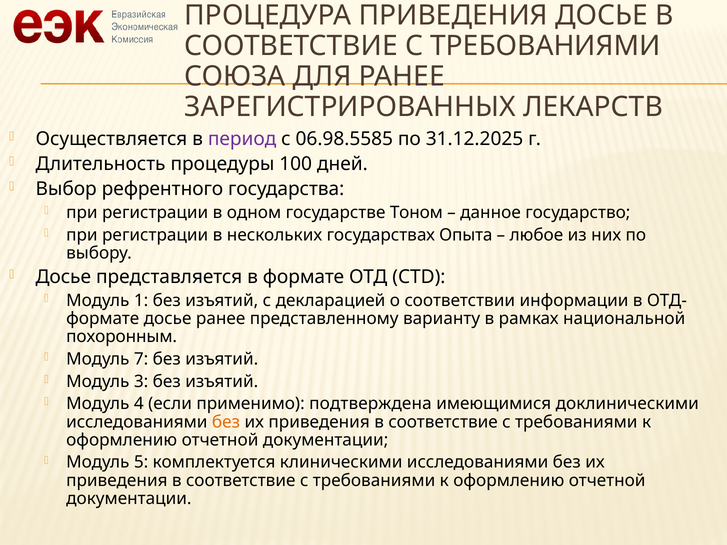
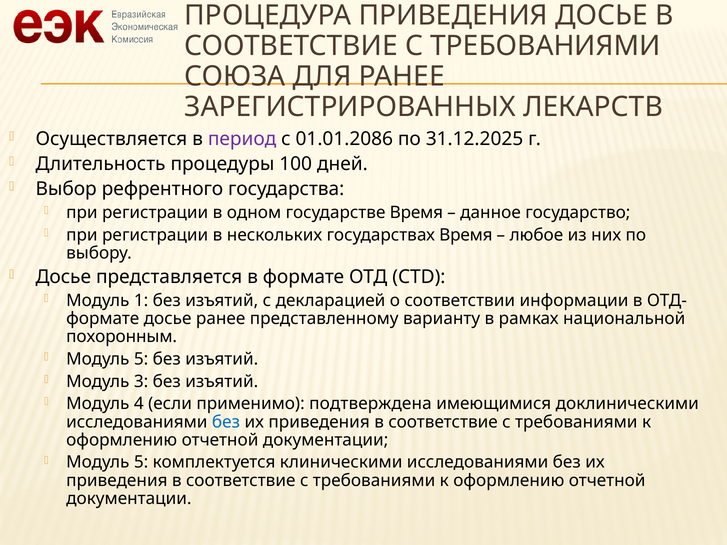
06.98.5585: 06.98.5585 -> 01.01.2086
государстве Тоном: Тоном -> Время
государствах Опыта: Опыта -> Время
7 at (141, 359): 7 -> 5
без at (226, 422) colour: orange -> blue
